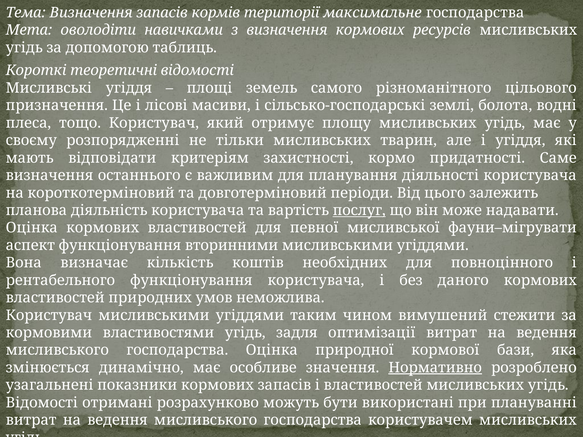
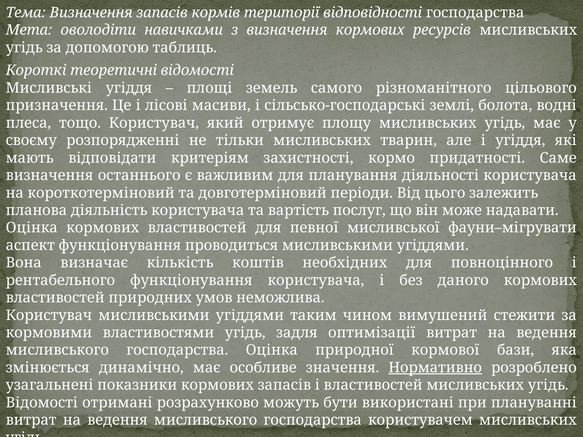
максимальне: максимальне -> відповідності
послуг underline: present -> none
вторинними: вторинними -> проводиться
